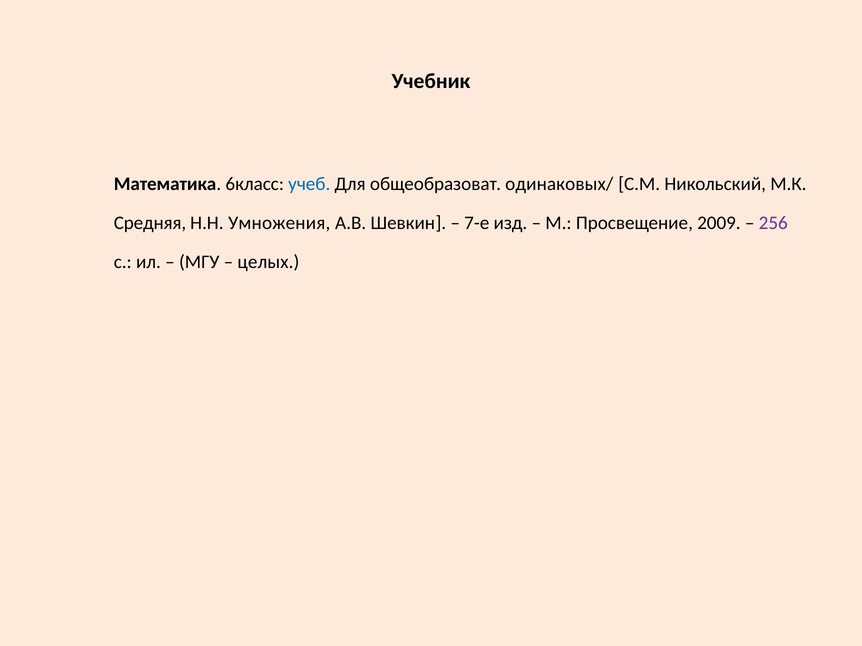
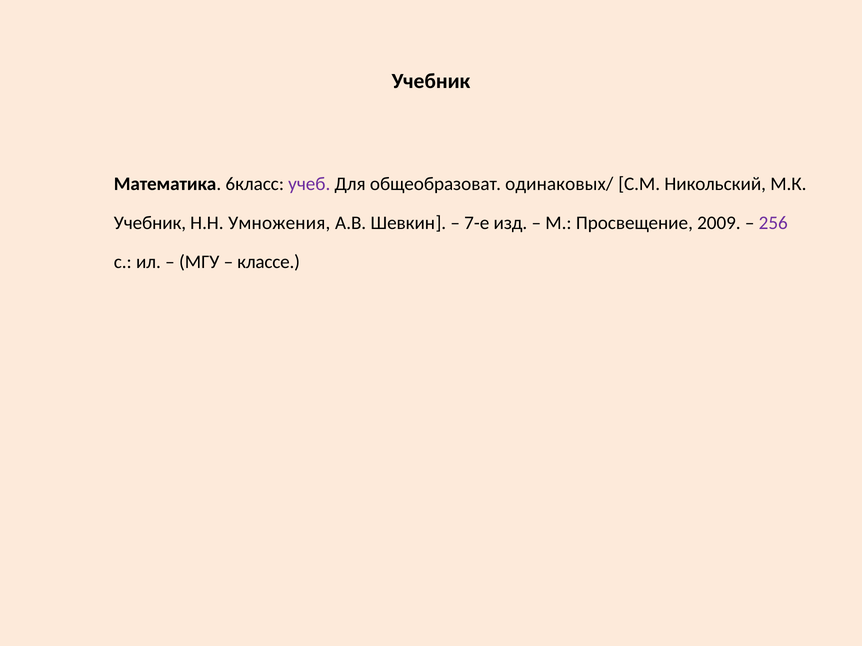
учеб colour: blue -> purple
Средняя at (150, 223): Средняя -> Учебник
целых: целых -> классе
